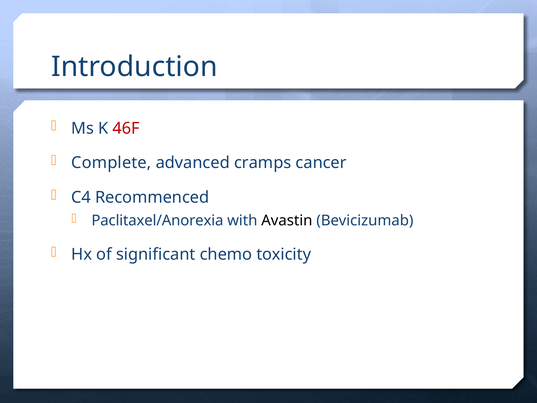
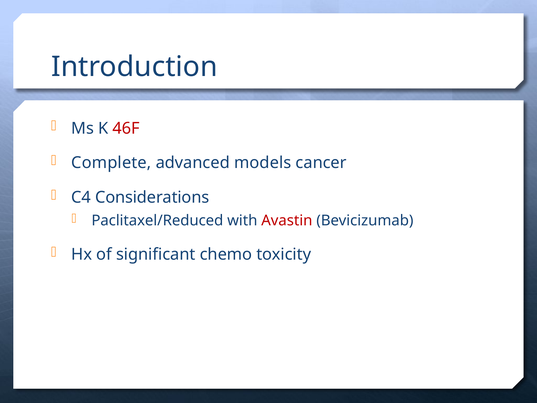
cramps: cramps -> models
Recommenced: Recommenced -> Considerations
Paclitaxel/Anorexia: Paclitaxel/Anorexia -> Paclitaxel/Reduced
Avastin colour: black -> red
